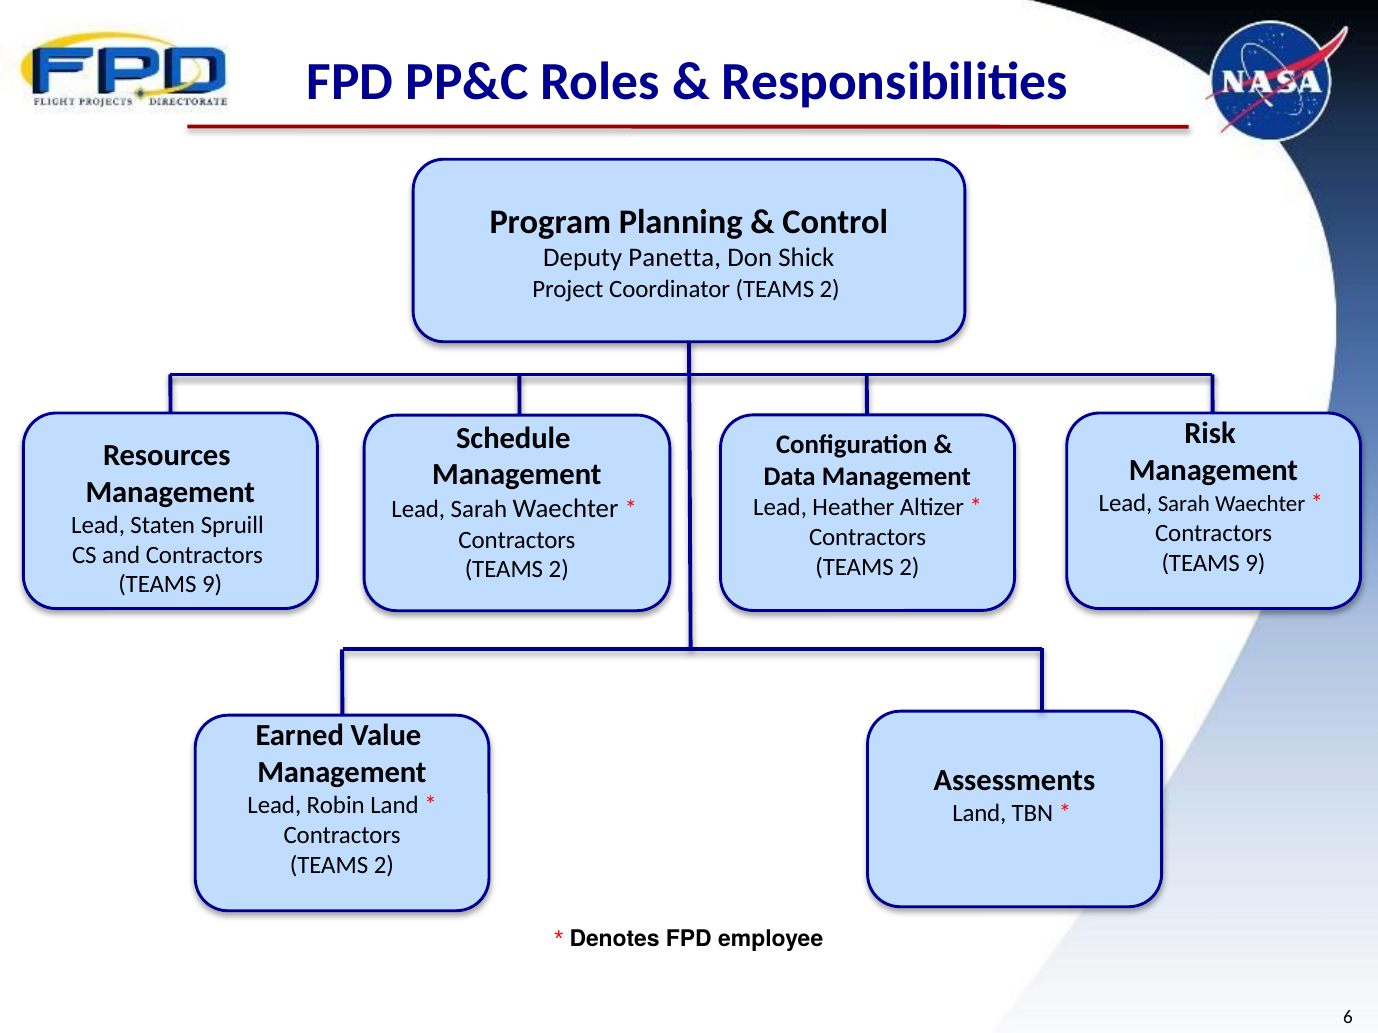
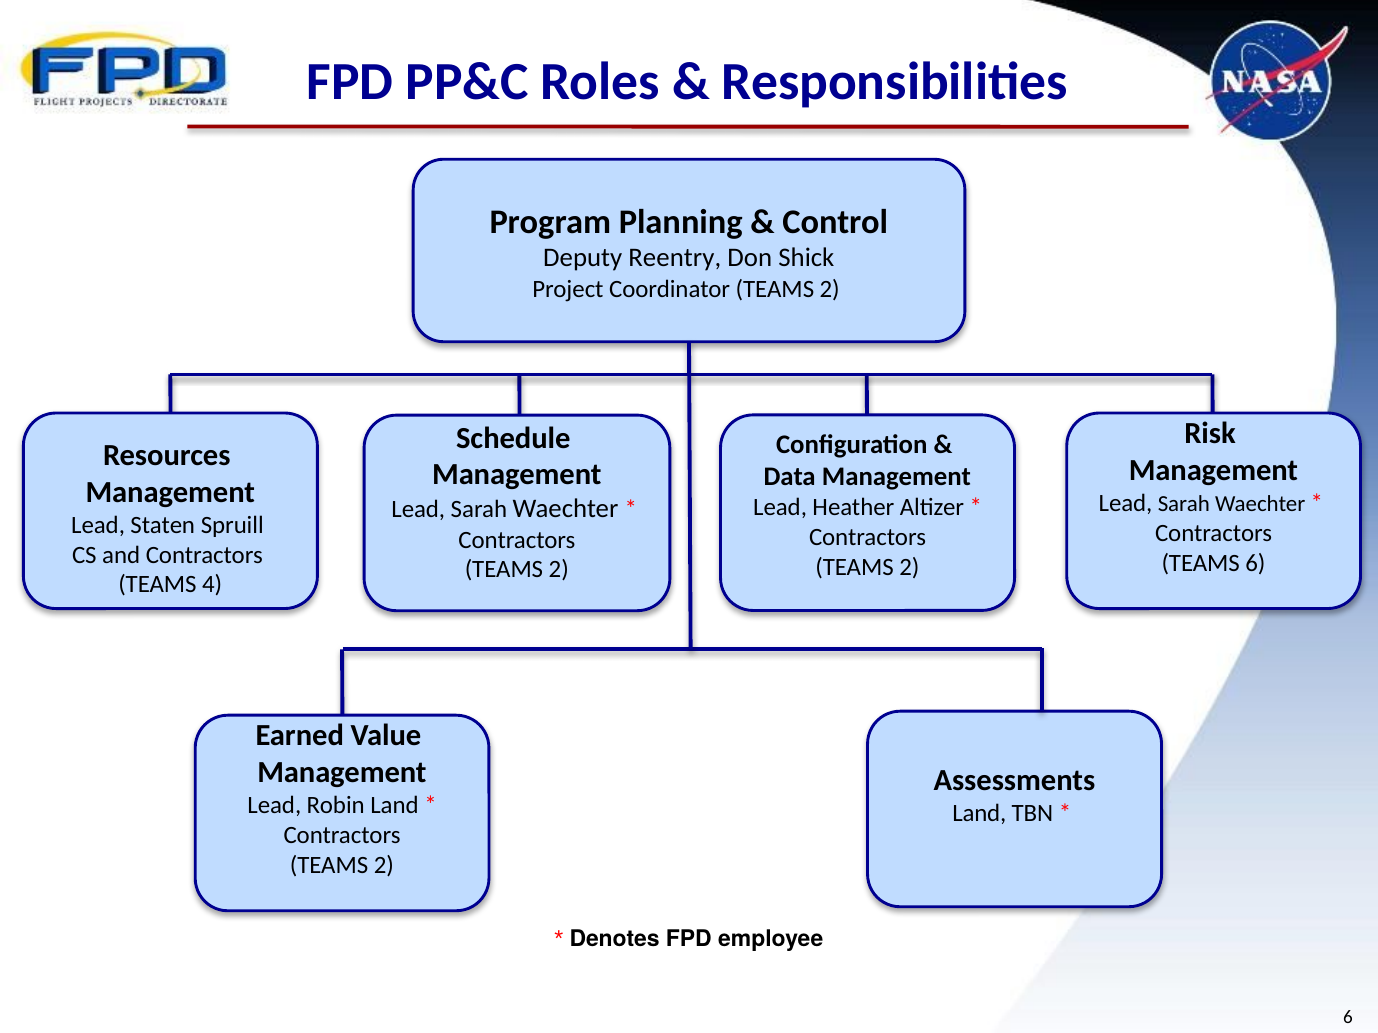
Panetta: Panetta -> Reentry
9 at (1255, 563): 9 -> 6
9 at (212, 585): 9 -> 4
